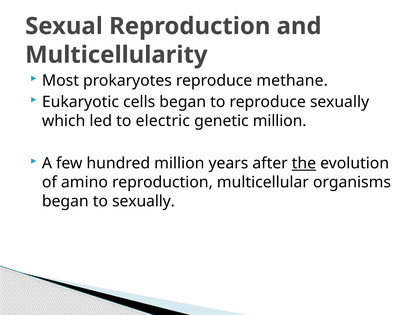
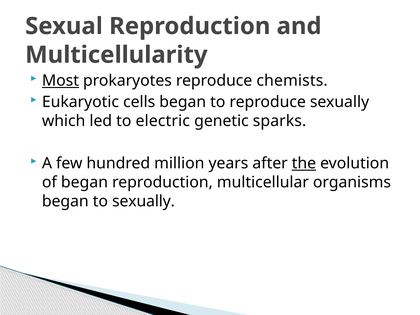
Most underline: none -> present
methane: methane -> chemists
genetic million: million -> sparks
of amino: amino -> began
